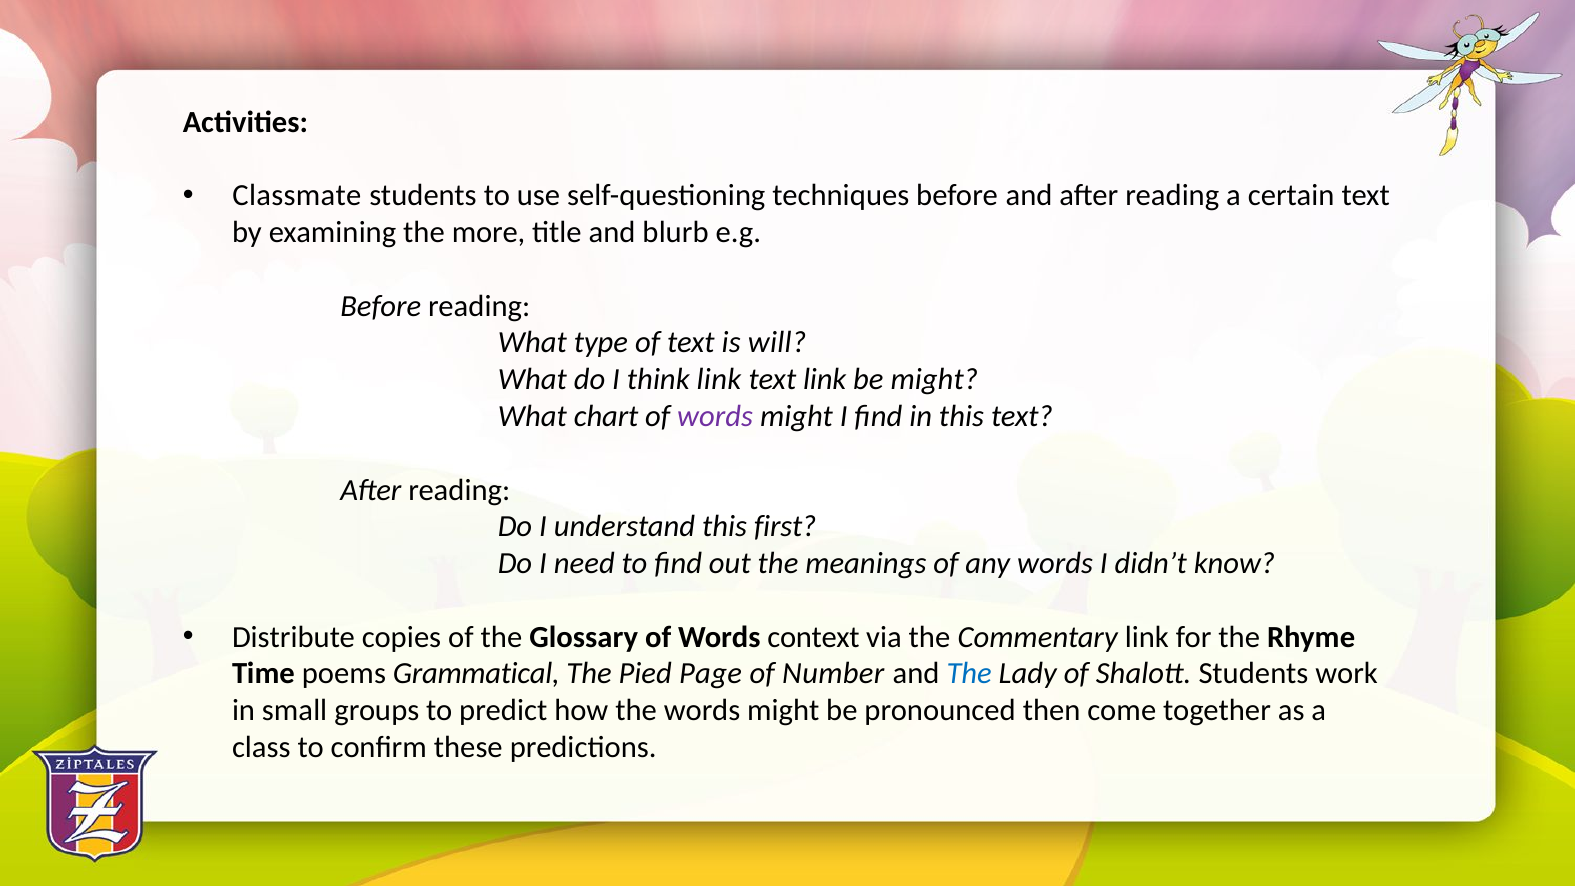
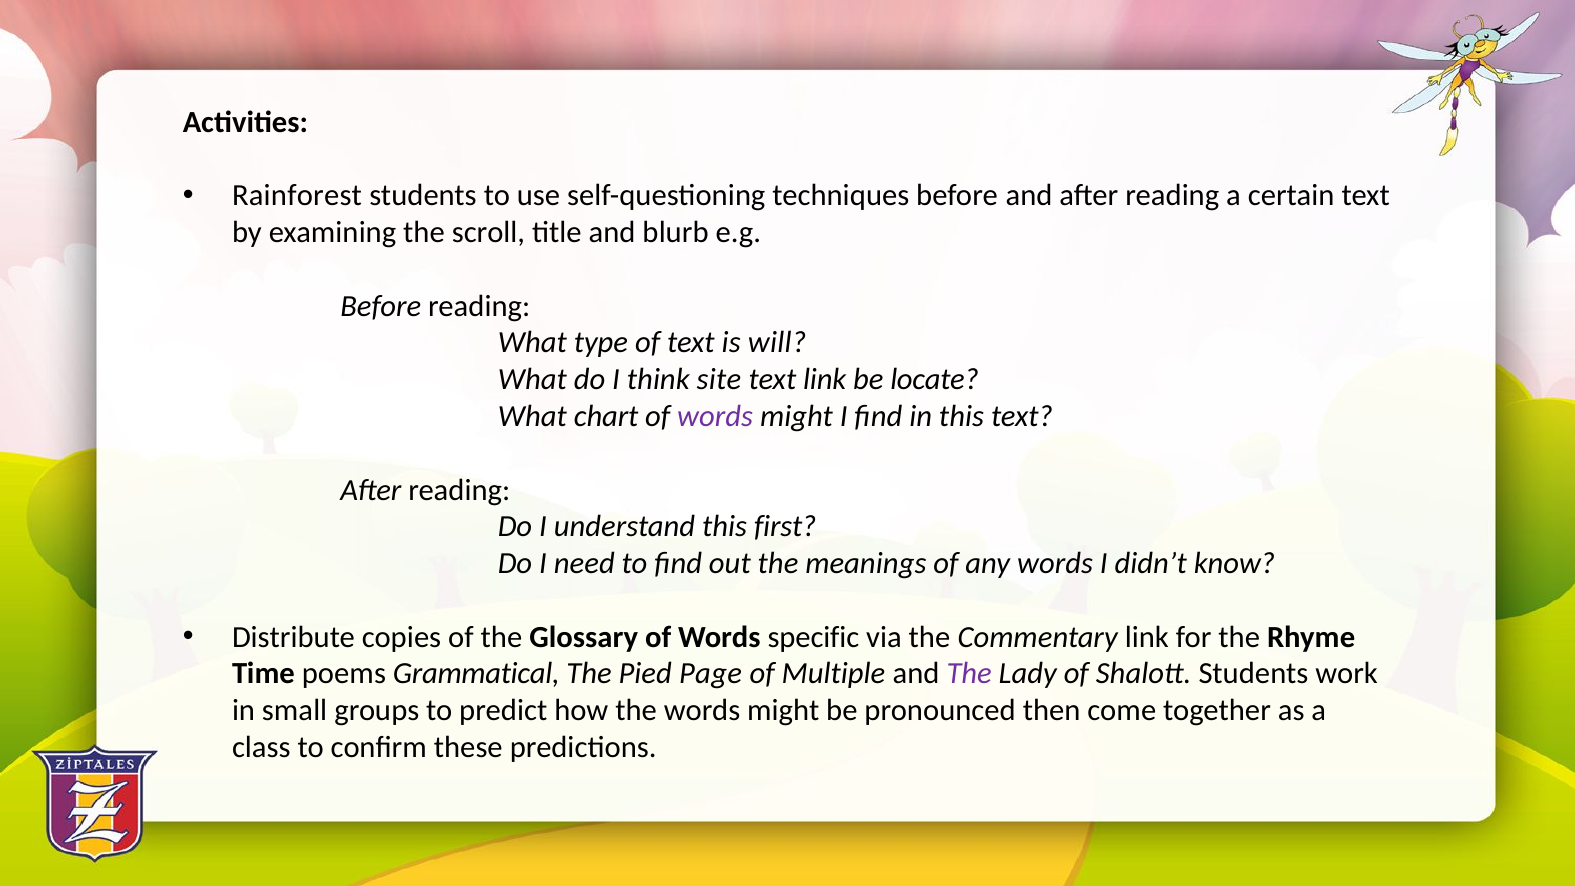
Classmate: Classmate -> Rainforest
more: more -> scroll
think link: link -> site
be might: might -> locate
context: context -> specific
Number: Number -> Multiple
The at (969, 674) colour: blue -> purple
